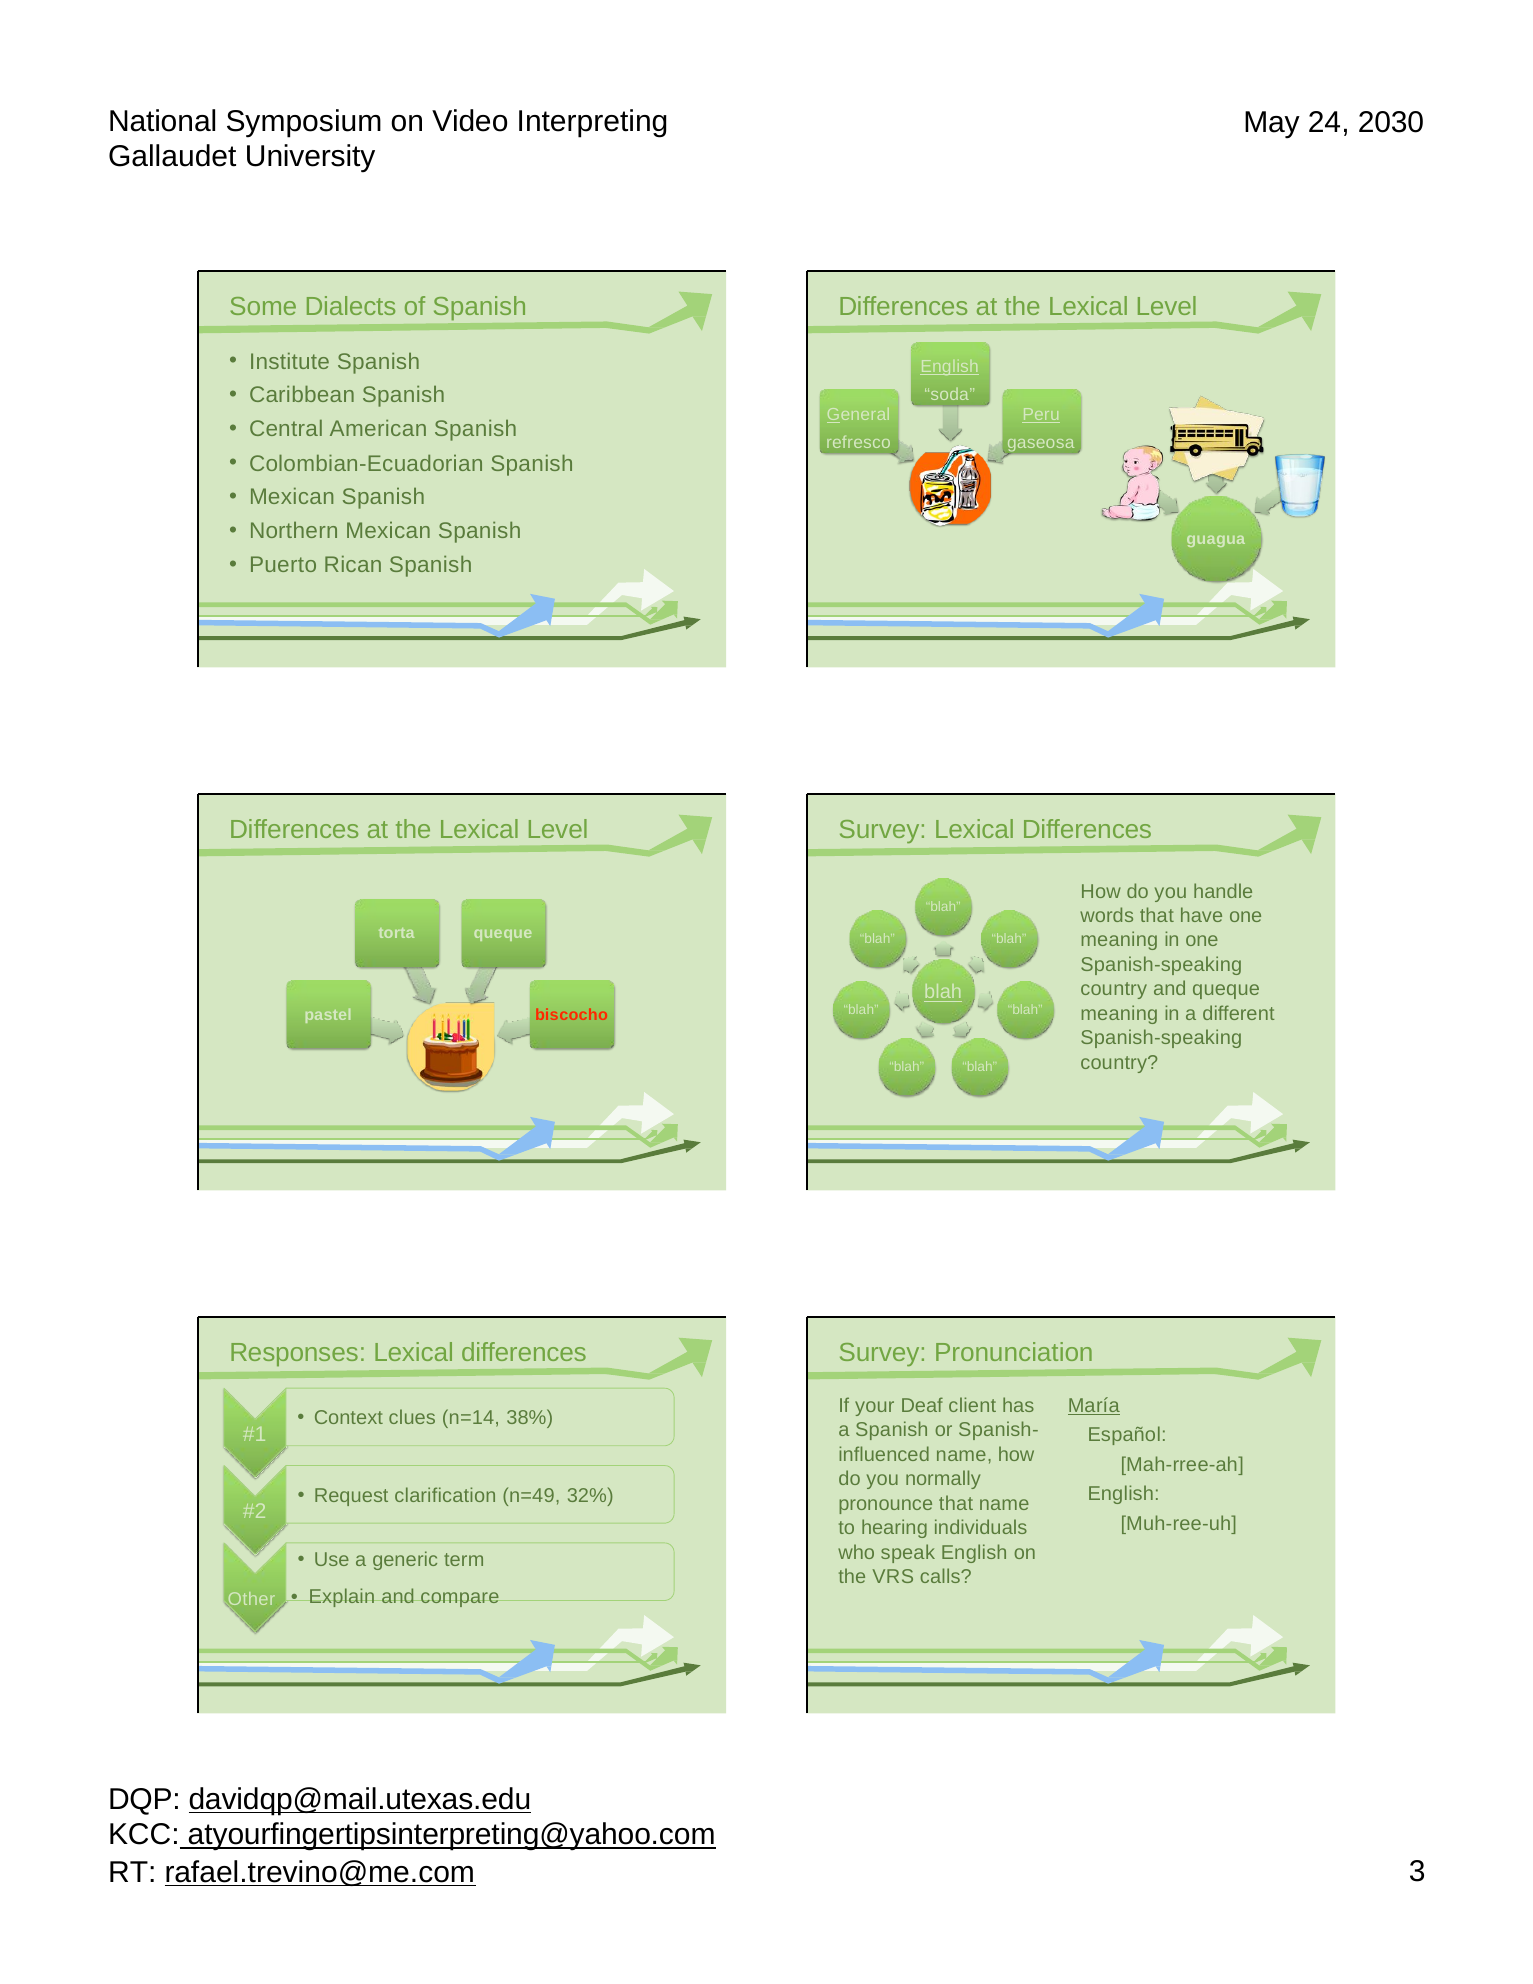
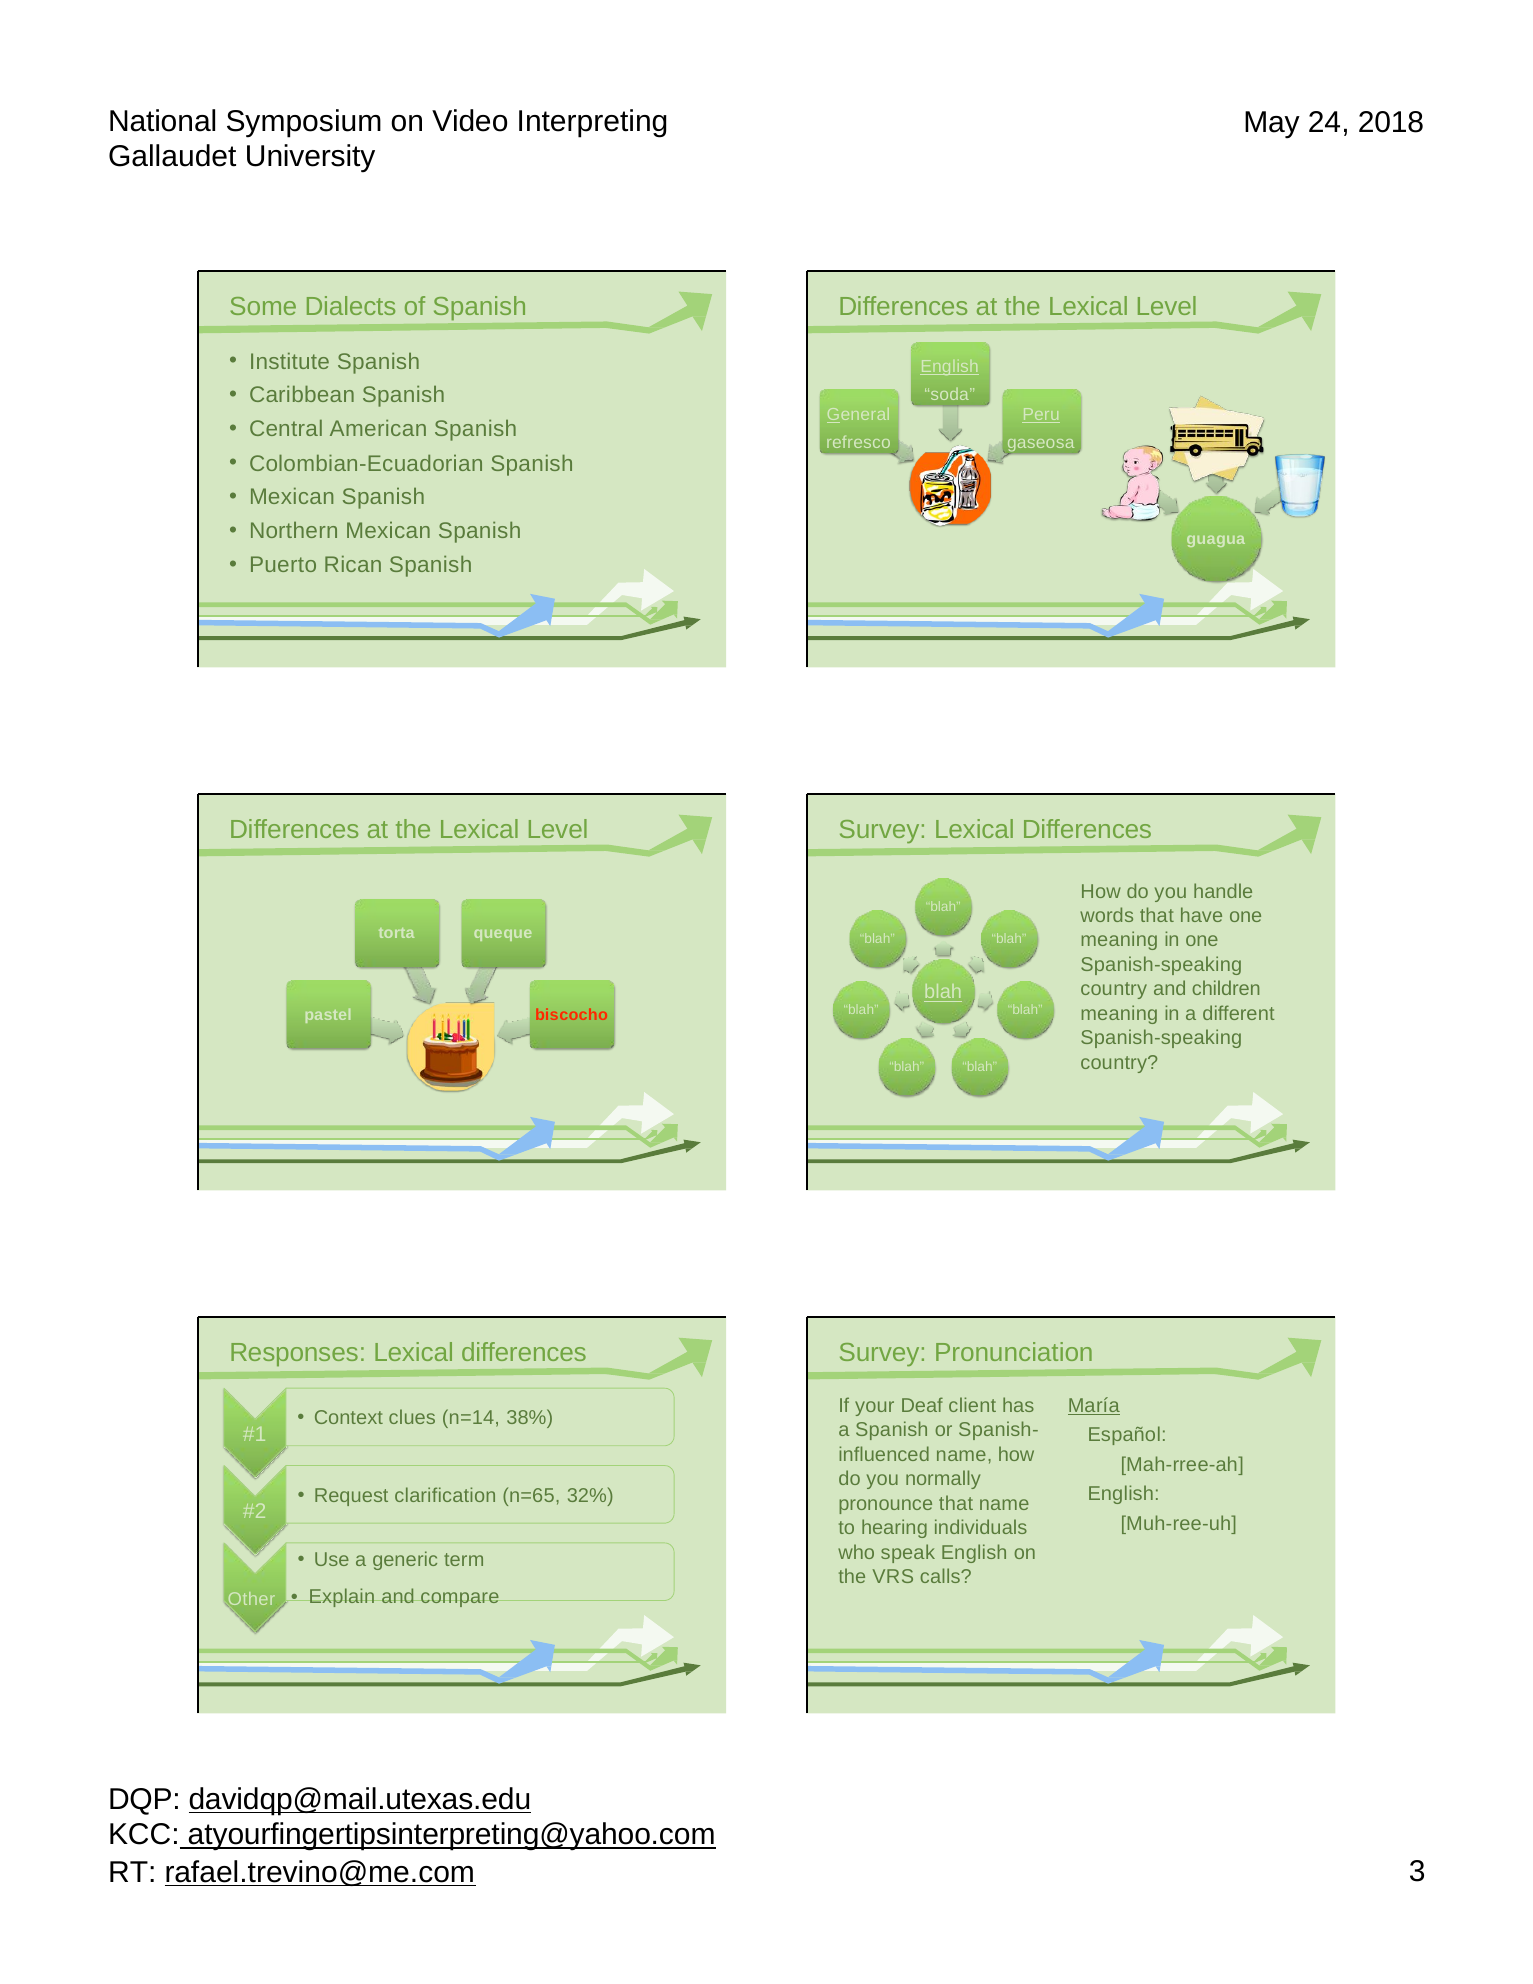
2030: 2030 -> 2018
and queque: queque -> children
n=49: n=49 -> n=65
